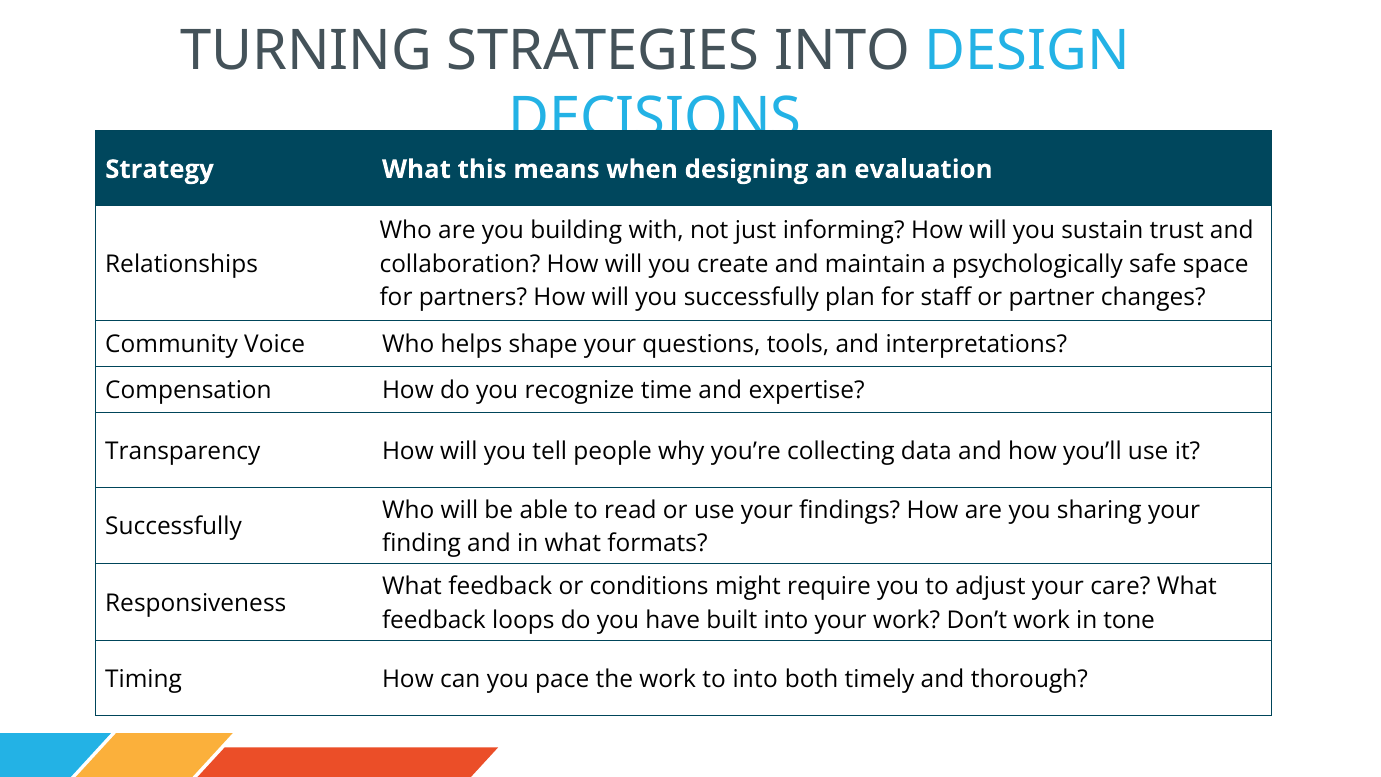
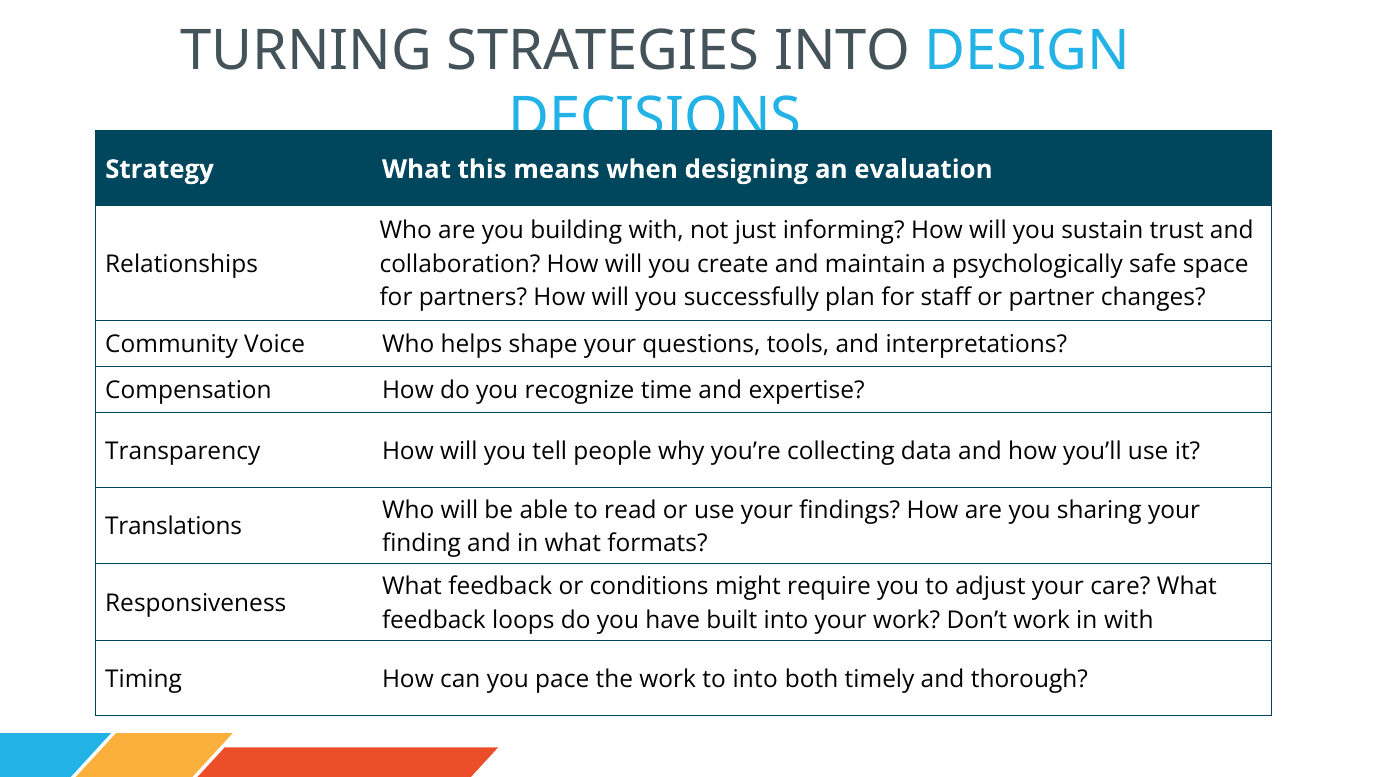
Successfully at (173, 527): Successfully -> Translations
in tone: tone -> with
